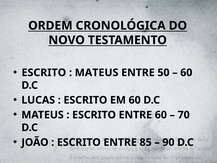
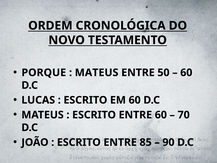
ESCRITO at (44, 73): ESCRITO -> PORQUE
